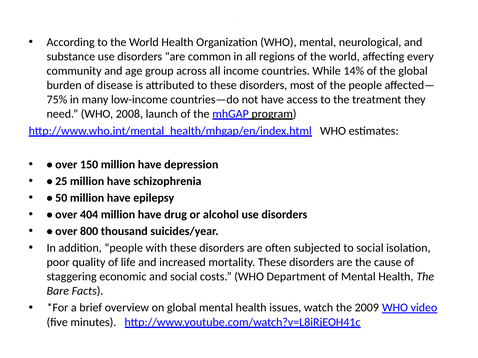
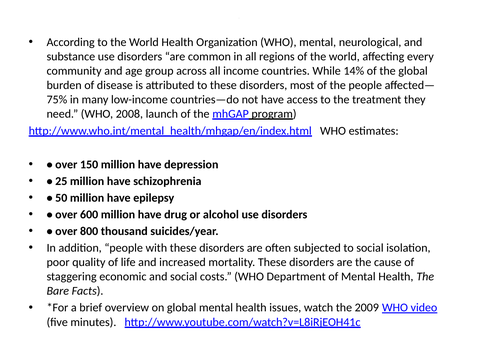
404: 404 -> 600
